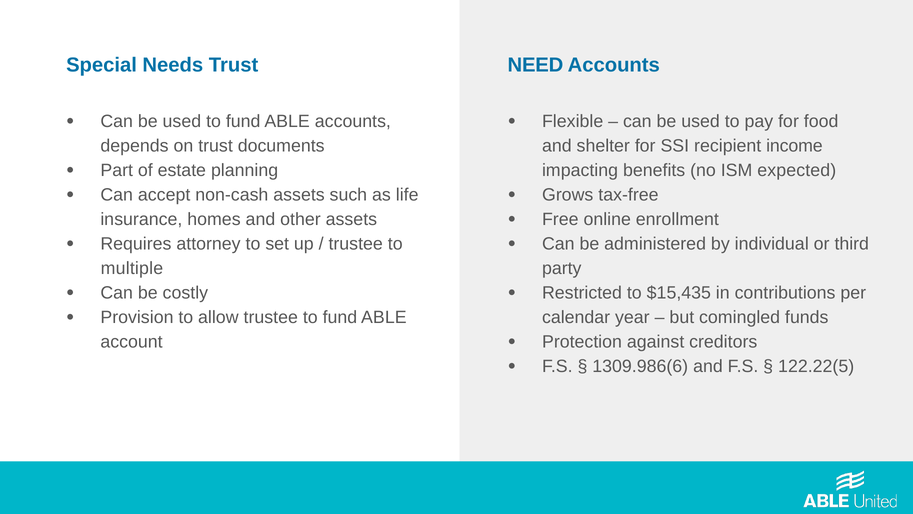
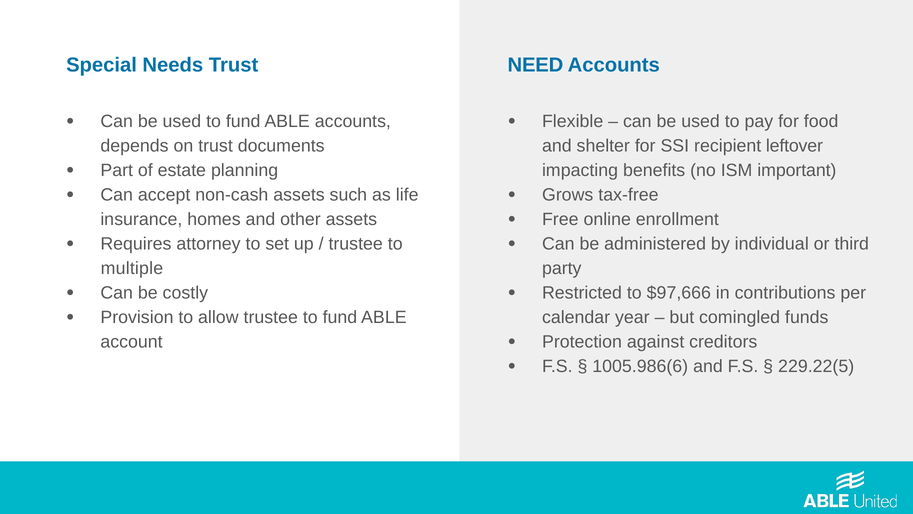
income: income -> leftover
expected: expected -> important
$15,435: $15,435 -> $97,666
1309.986(6: 1309.986(6 -> 1005.986(6
122.22(5: 122.22(5 -> 229.22(5
